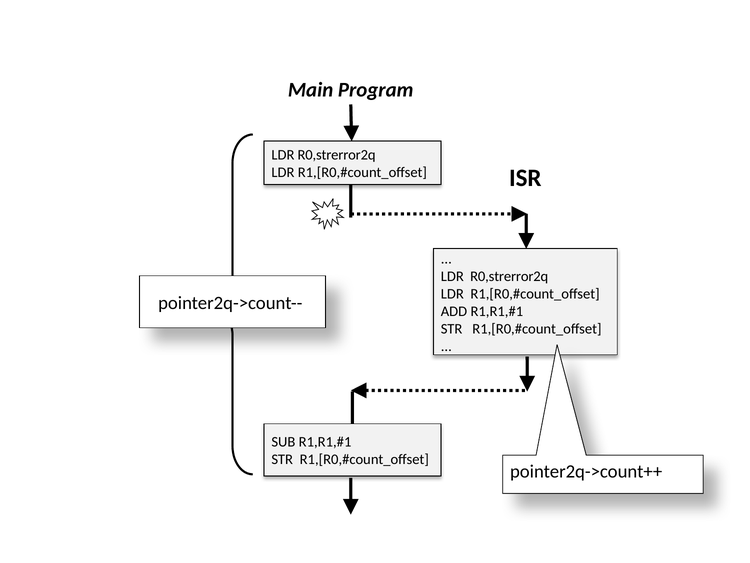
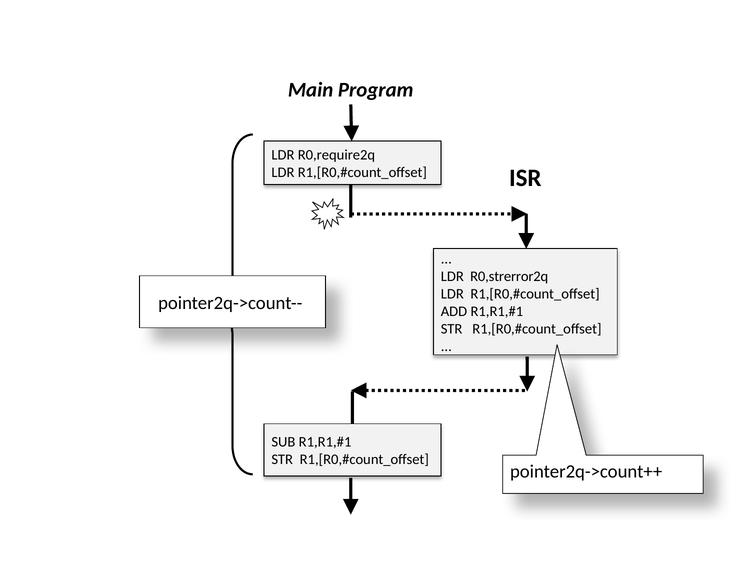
R0,strerror2q at (337, 155): R0,strerror2q -> R0,require2q
